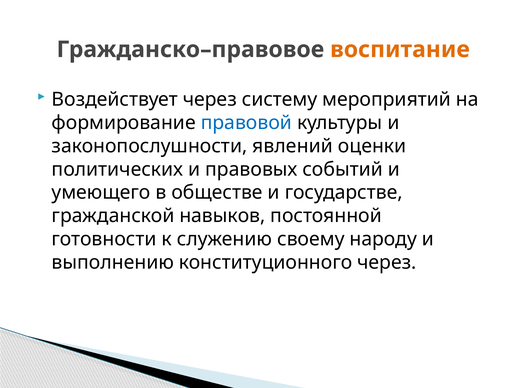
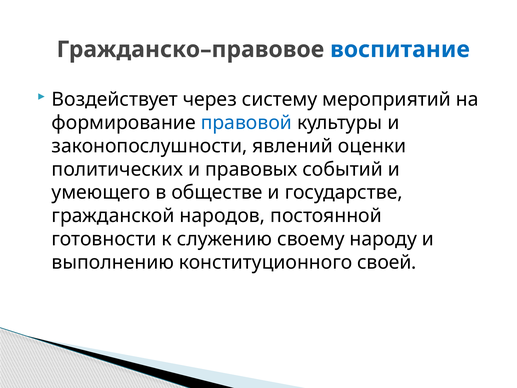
воспитание colour: orange -> blue
навыков: навыков -> народов
конституционного через: через -> своей
